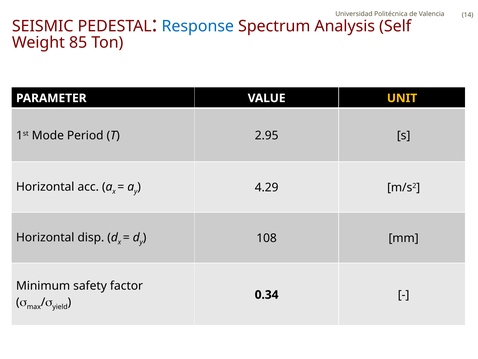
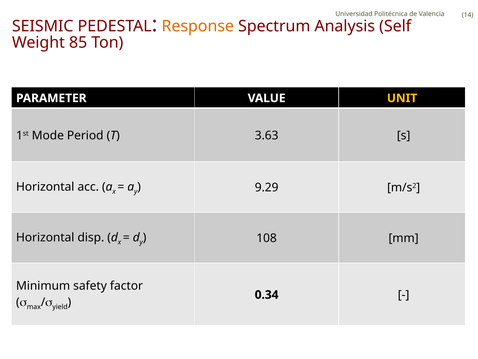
Response colour: blue -> orange
2.95: 2.95 -> 3.63
4.29: 4.29 -> 9.29
